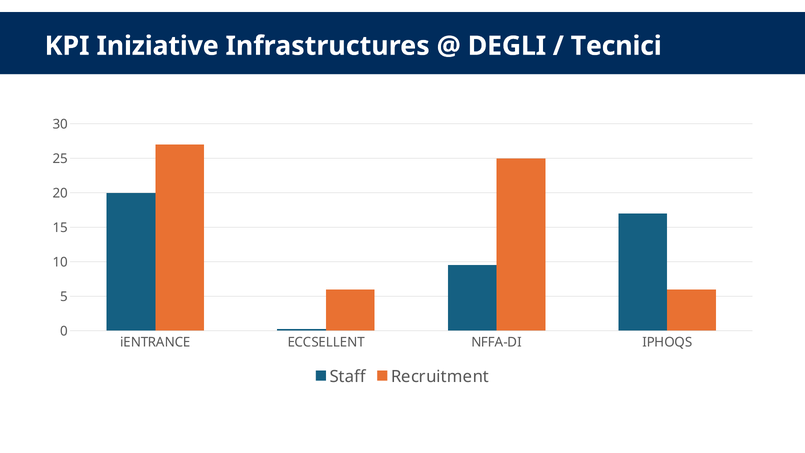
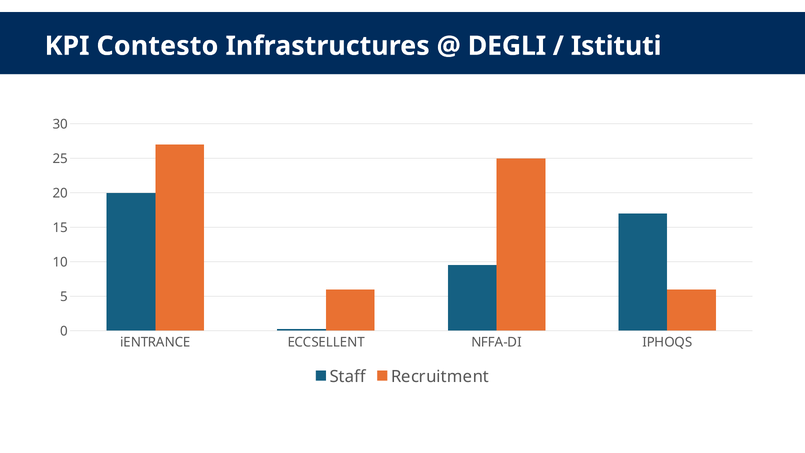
Iniziative: Iniziative -> Contesto
Tecnici: Tecnici -> Istituti
